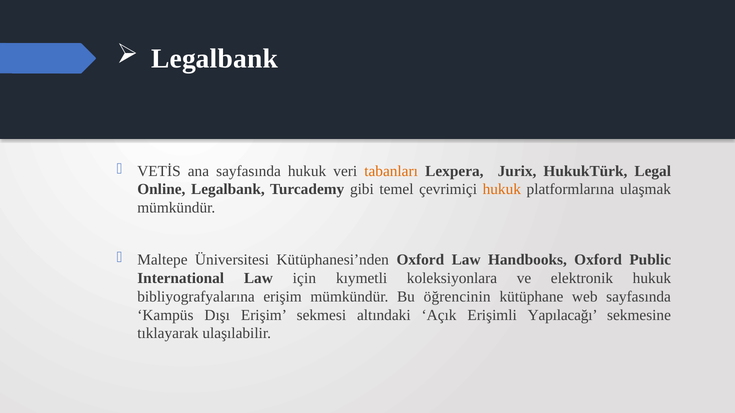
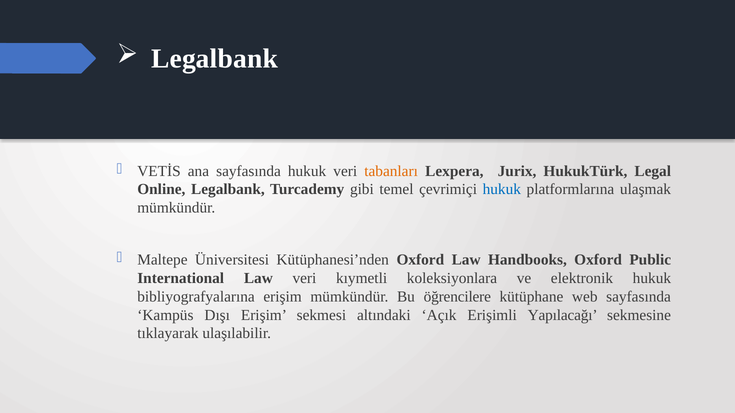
hukuk at (502, 190) colour: orange -> blue
Law için: için -> veri
öğrencinin: öğrencinin -> öğrencilere
